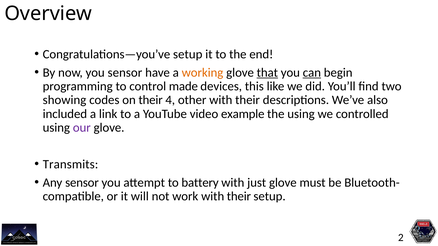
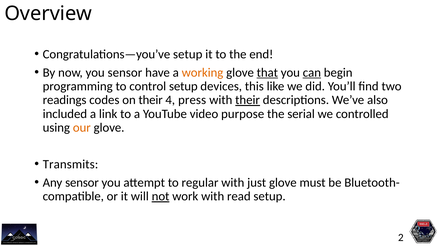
control made: made -> setup
showing: showing -> readings
other: other -> press
their at (248, 100) underline: none -> present
example: example -> purpose
the using: using -> serial
our colour: purple -> orange
battery: battery -> regular
not underline: none -> present
work with their: their -> read
